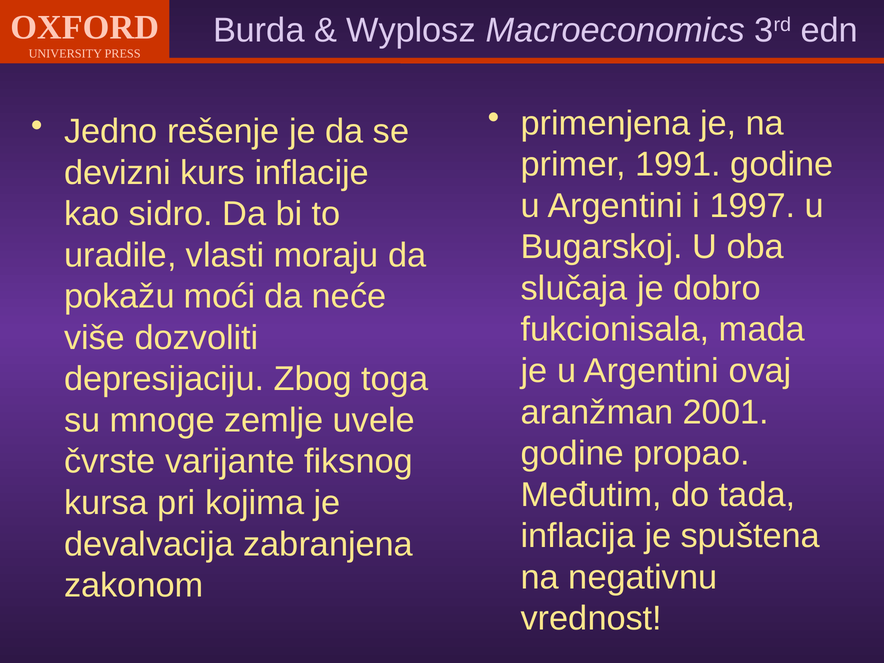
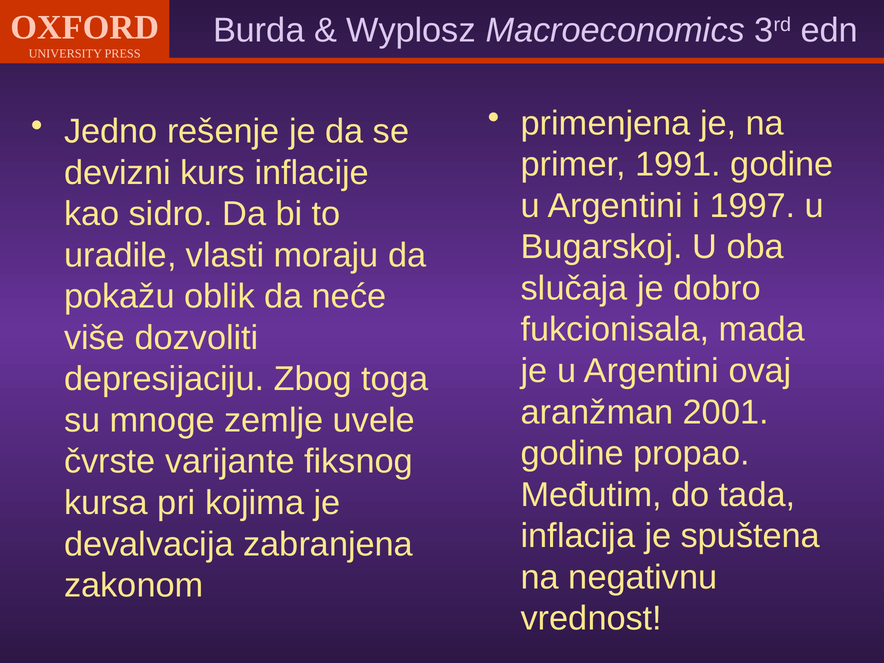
moći: moći -> oblik
